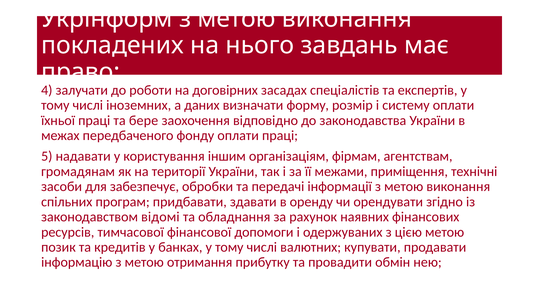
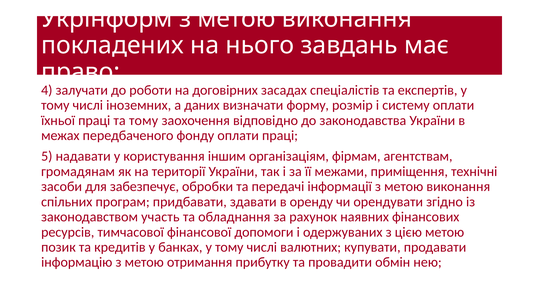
та бере: бере -> тому
відомі: відомі -> участь
